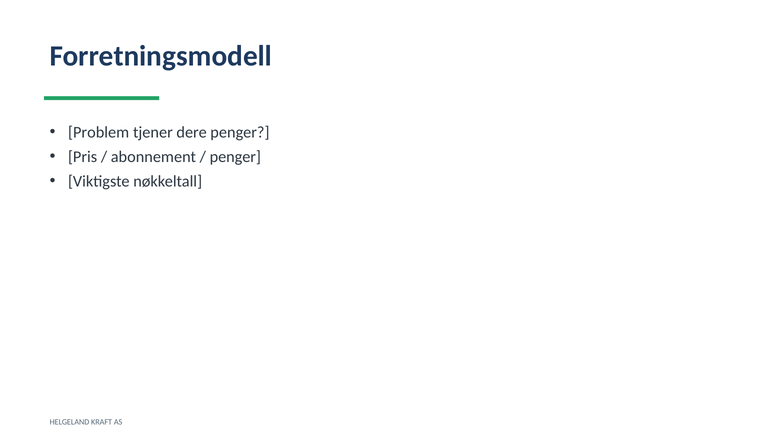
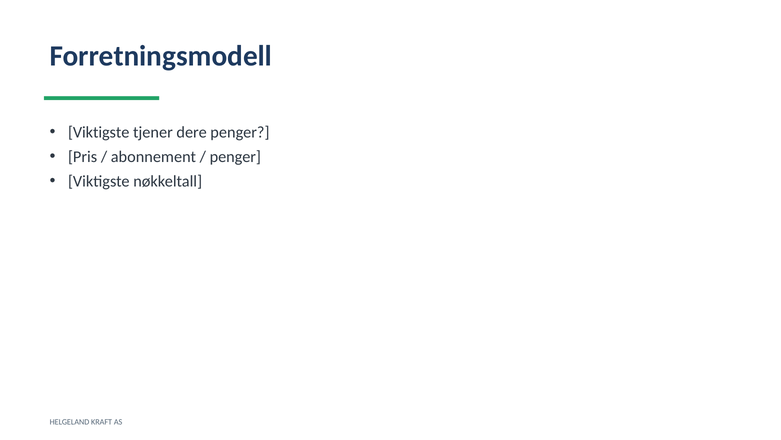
Problem at (99, 132): Problem -> Viktigste
